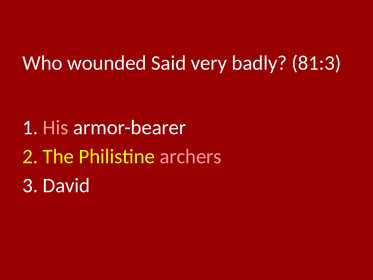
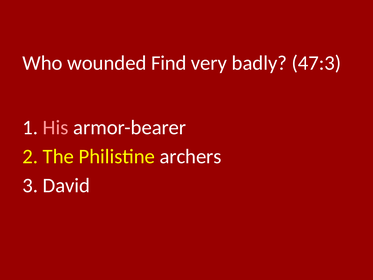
Said: Said -> Find
81:3: 81:3 -> 47:3
archers colour: pink -> white
